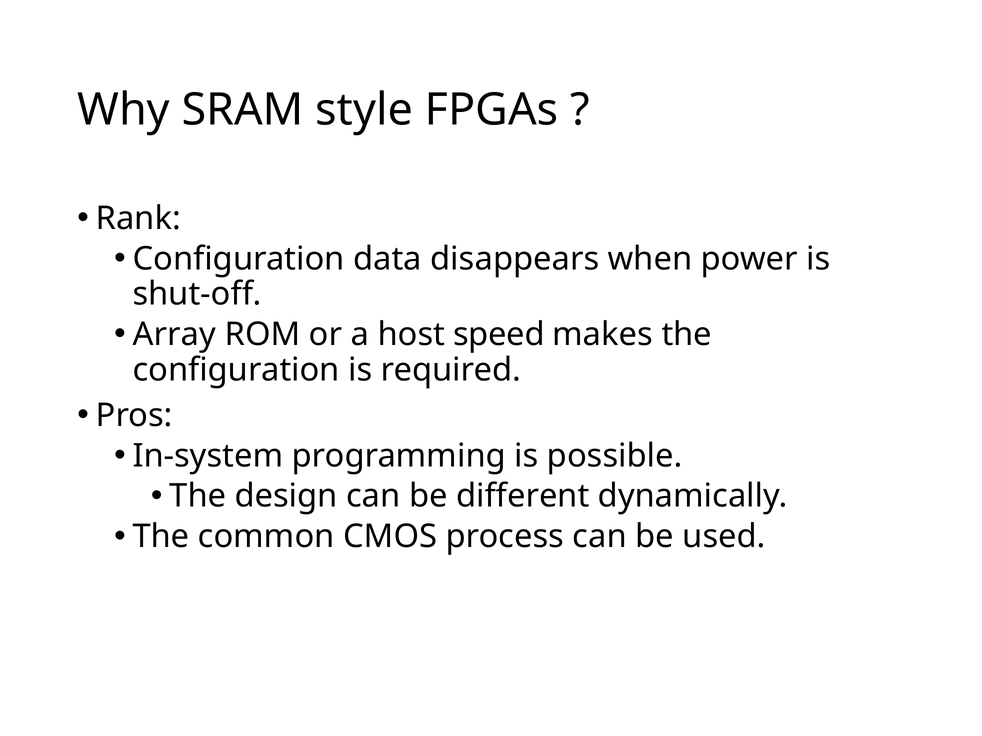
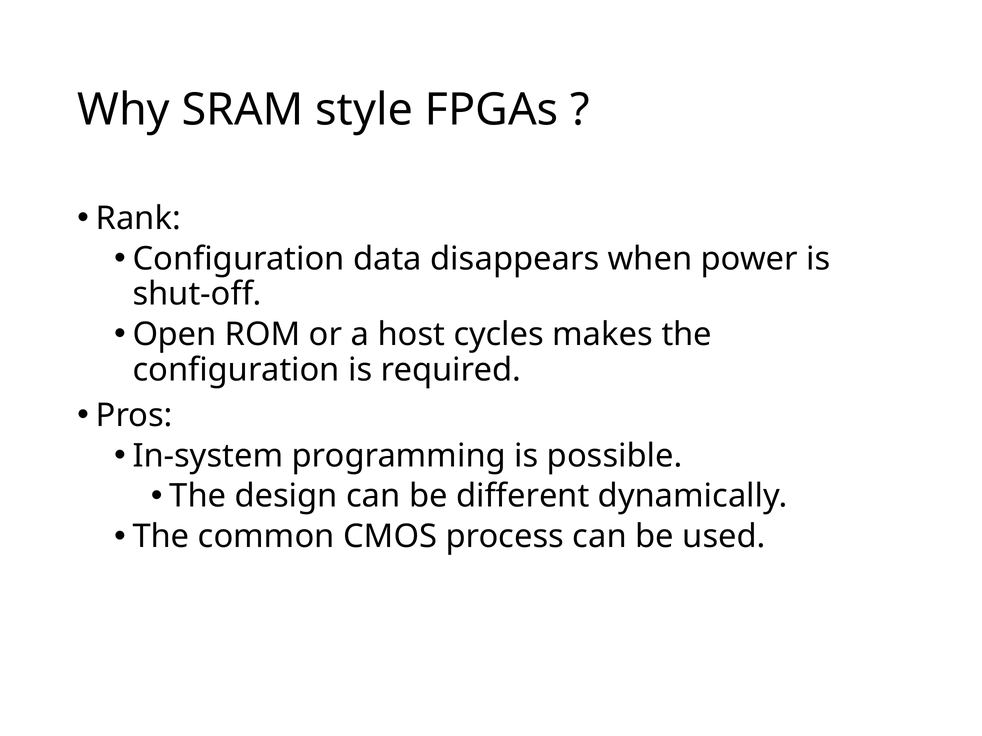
Array: Array -> Open
speed: speed -> cycles
